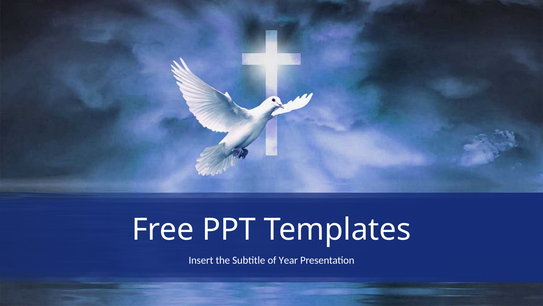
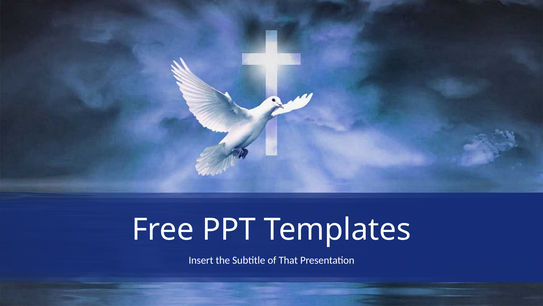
Year: Year -> That
